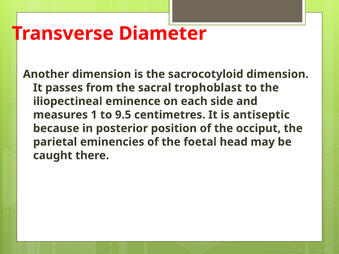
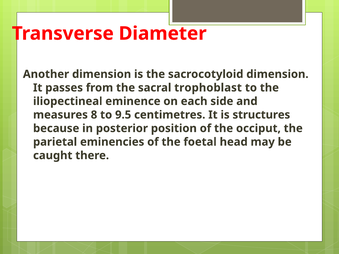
1: 1 -> 8
antiseptic: antiseptic -> structures
